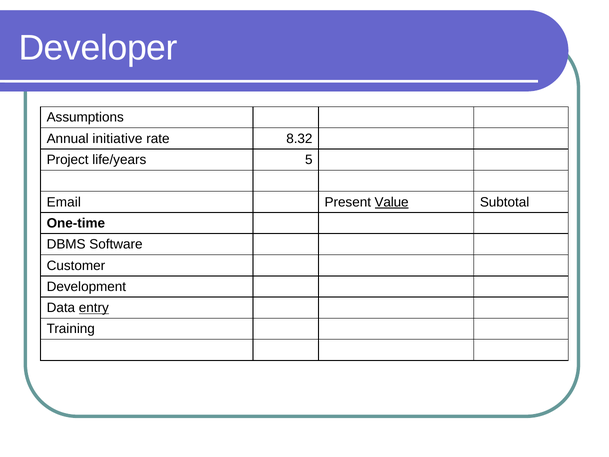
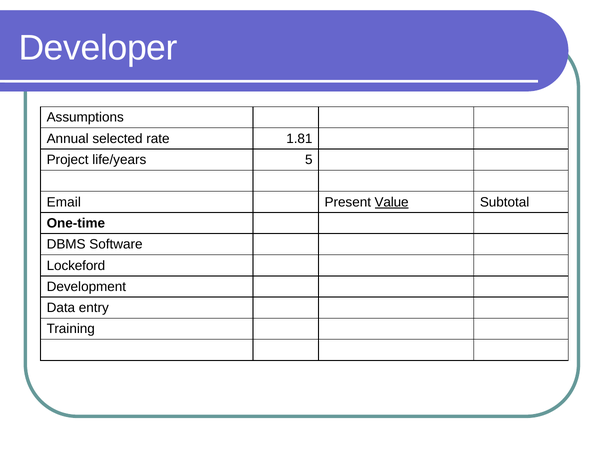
initiative: initiative -> selected
8.32: 8.32 -> 1.81
Customer: Customer -> Lockeford
entry underline: present -> none
